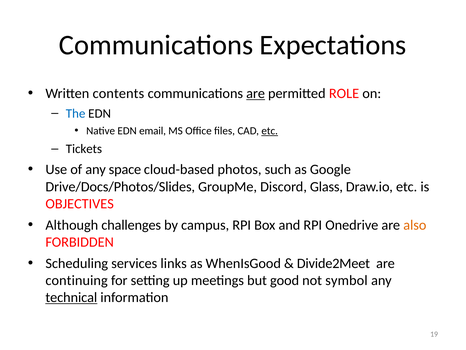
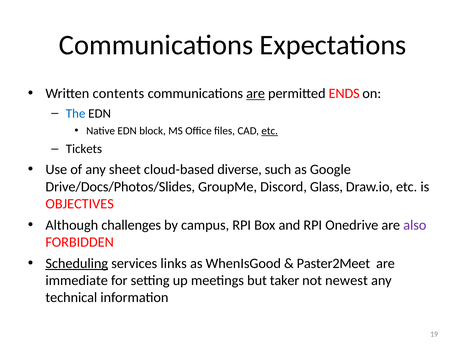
ROLE: ROLE -> ENDS
email: email -> block
space: space -> sheet
photos: photos -> diverse
also colour: orange -> purple
Scheduling underline: none -> present
Divide2Meet: Divide2Meet -> Paster2Meet
continuing: continuing -> immediate
good: good -> taker
symbol: symbol -> newest
technical underline: present -> none
